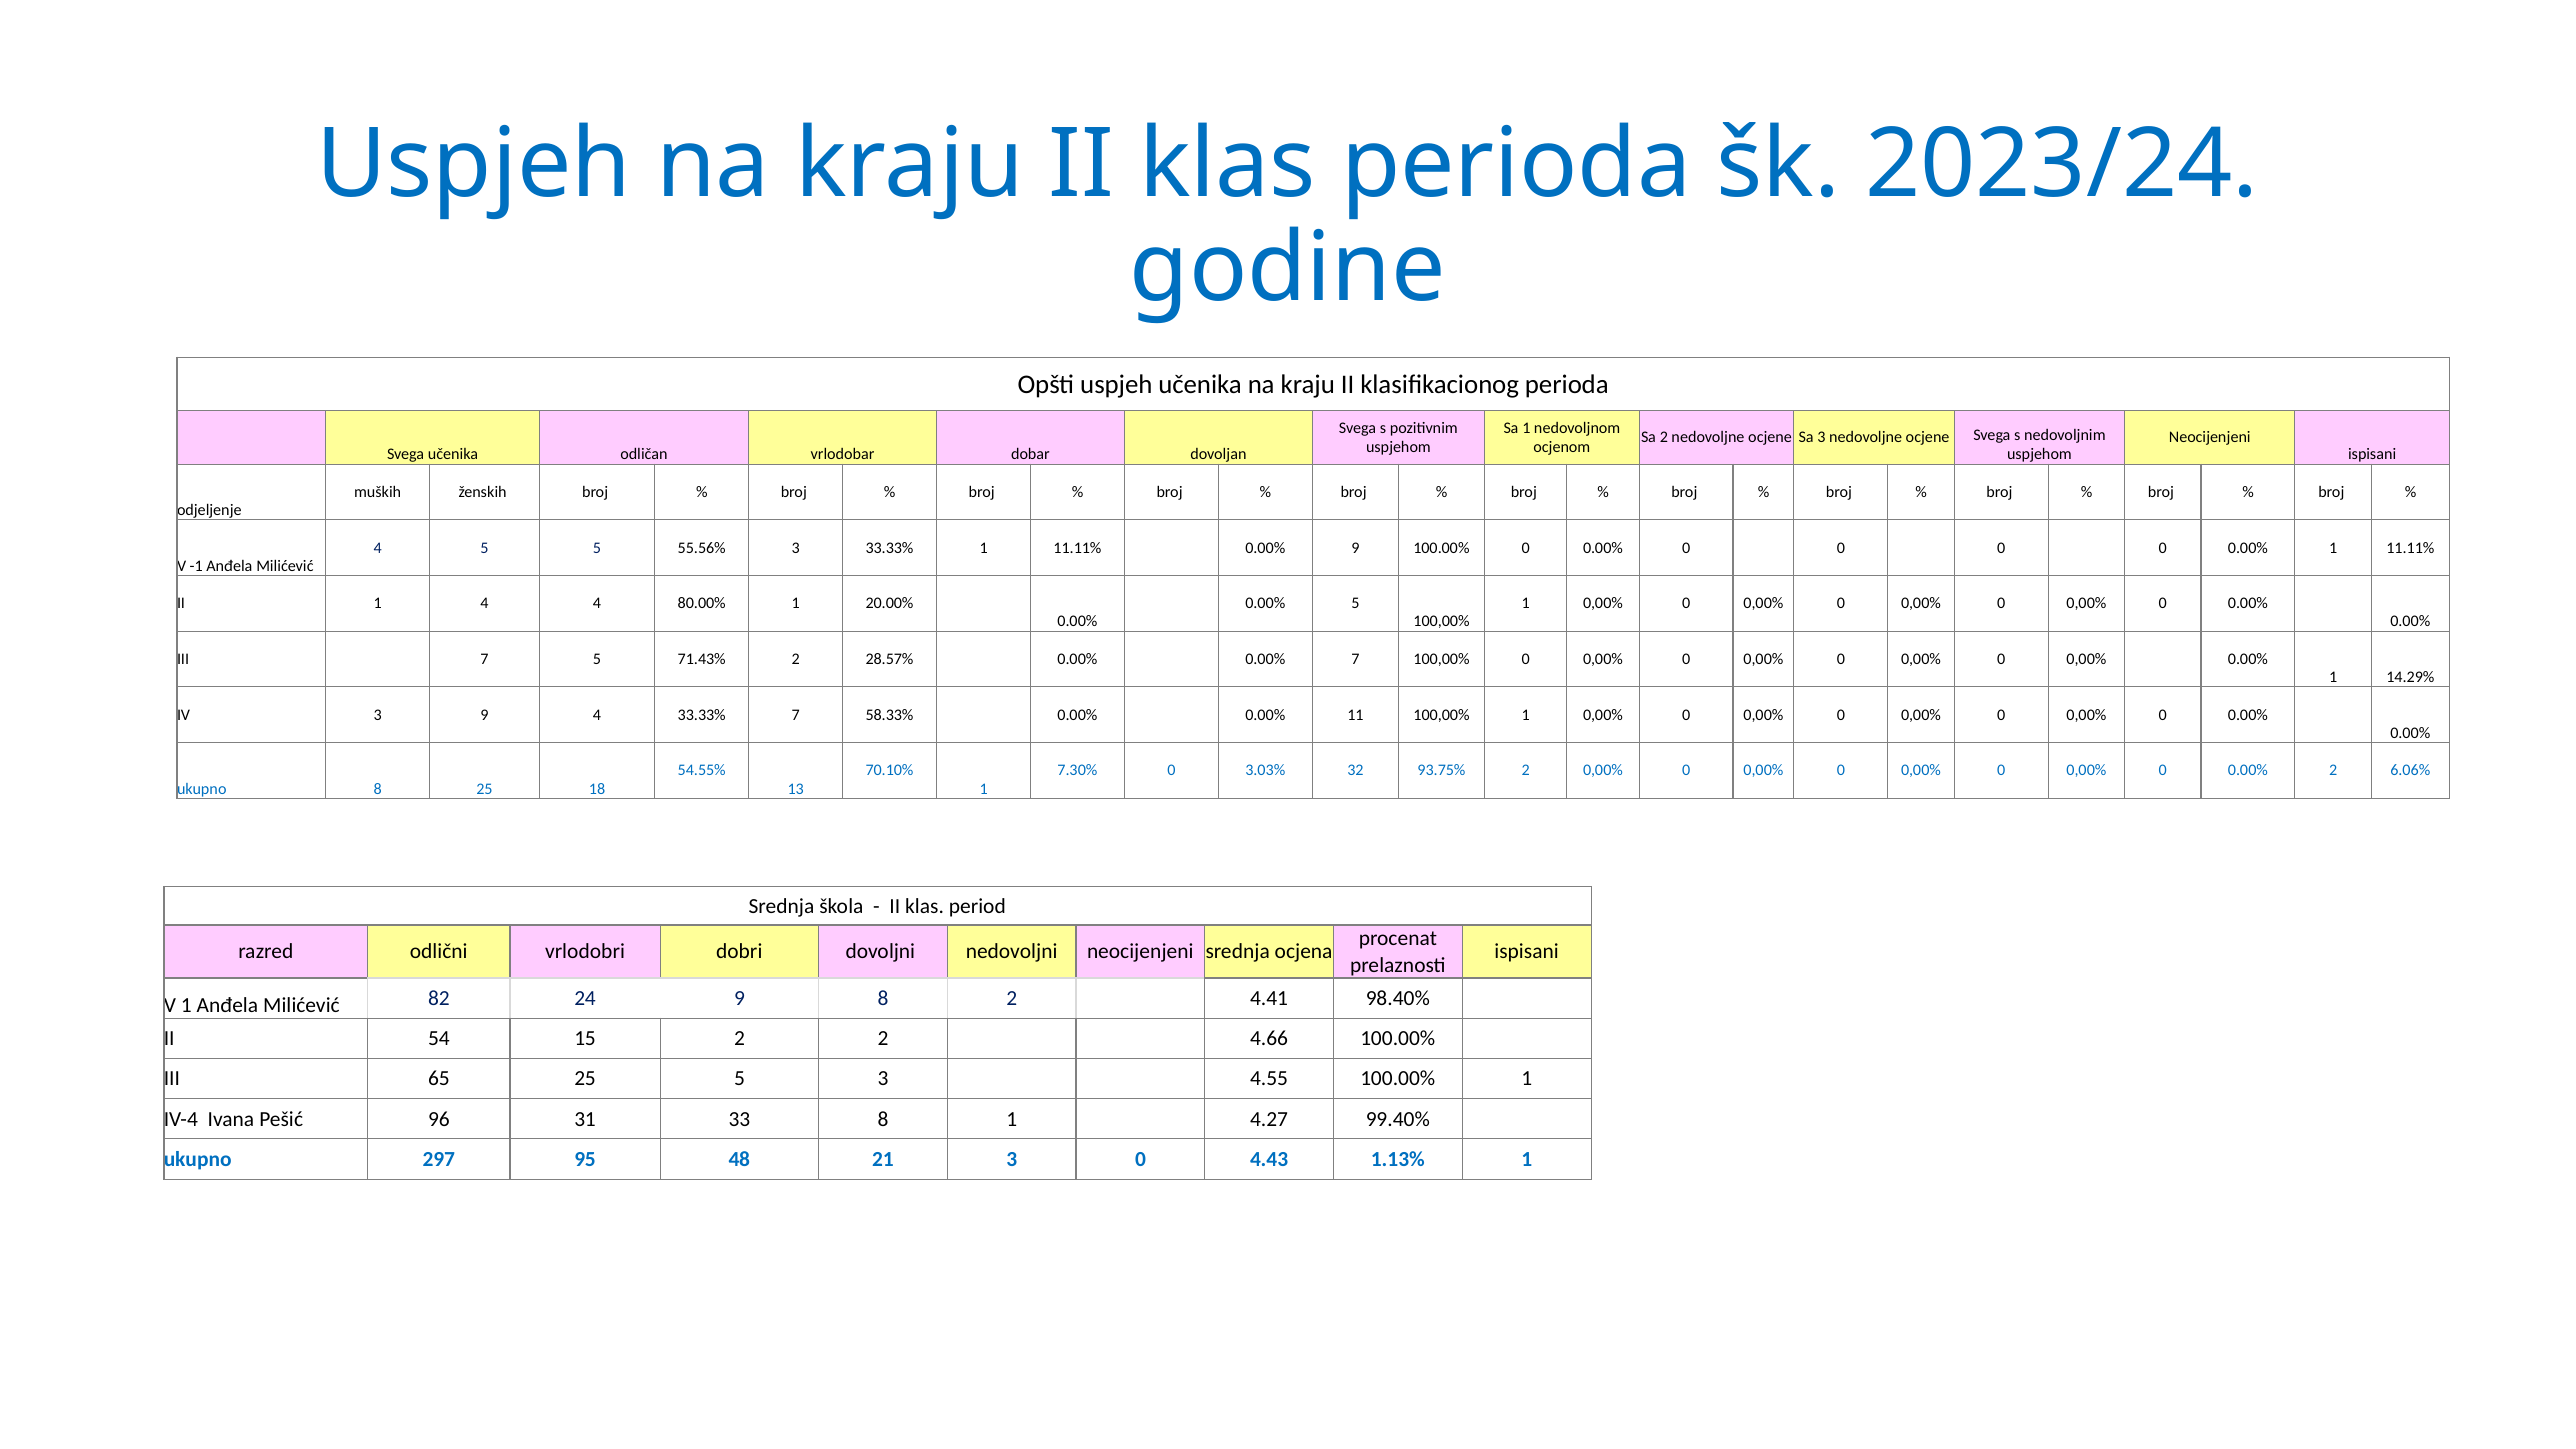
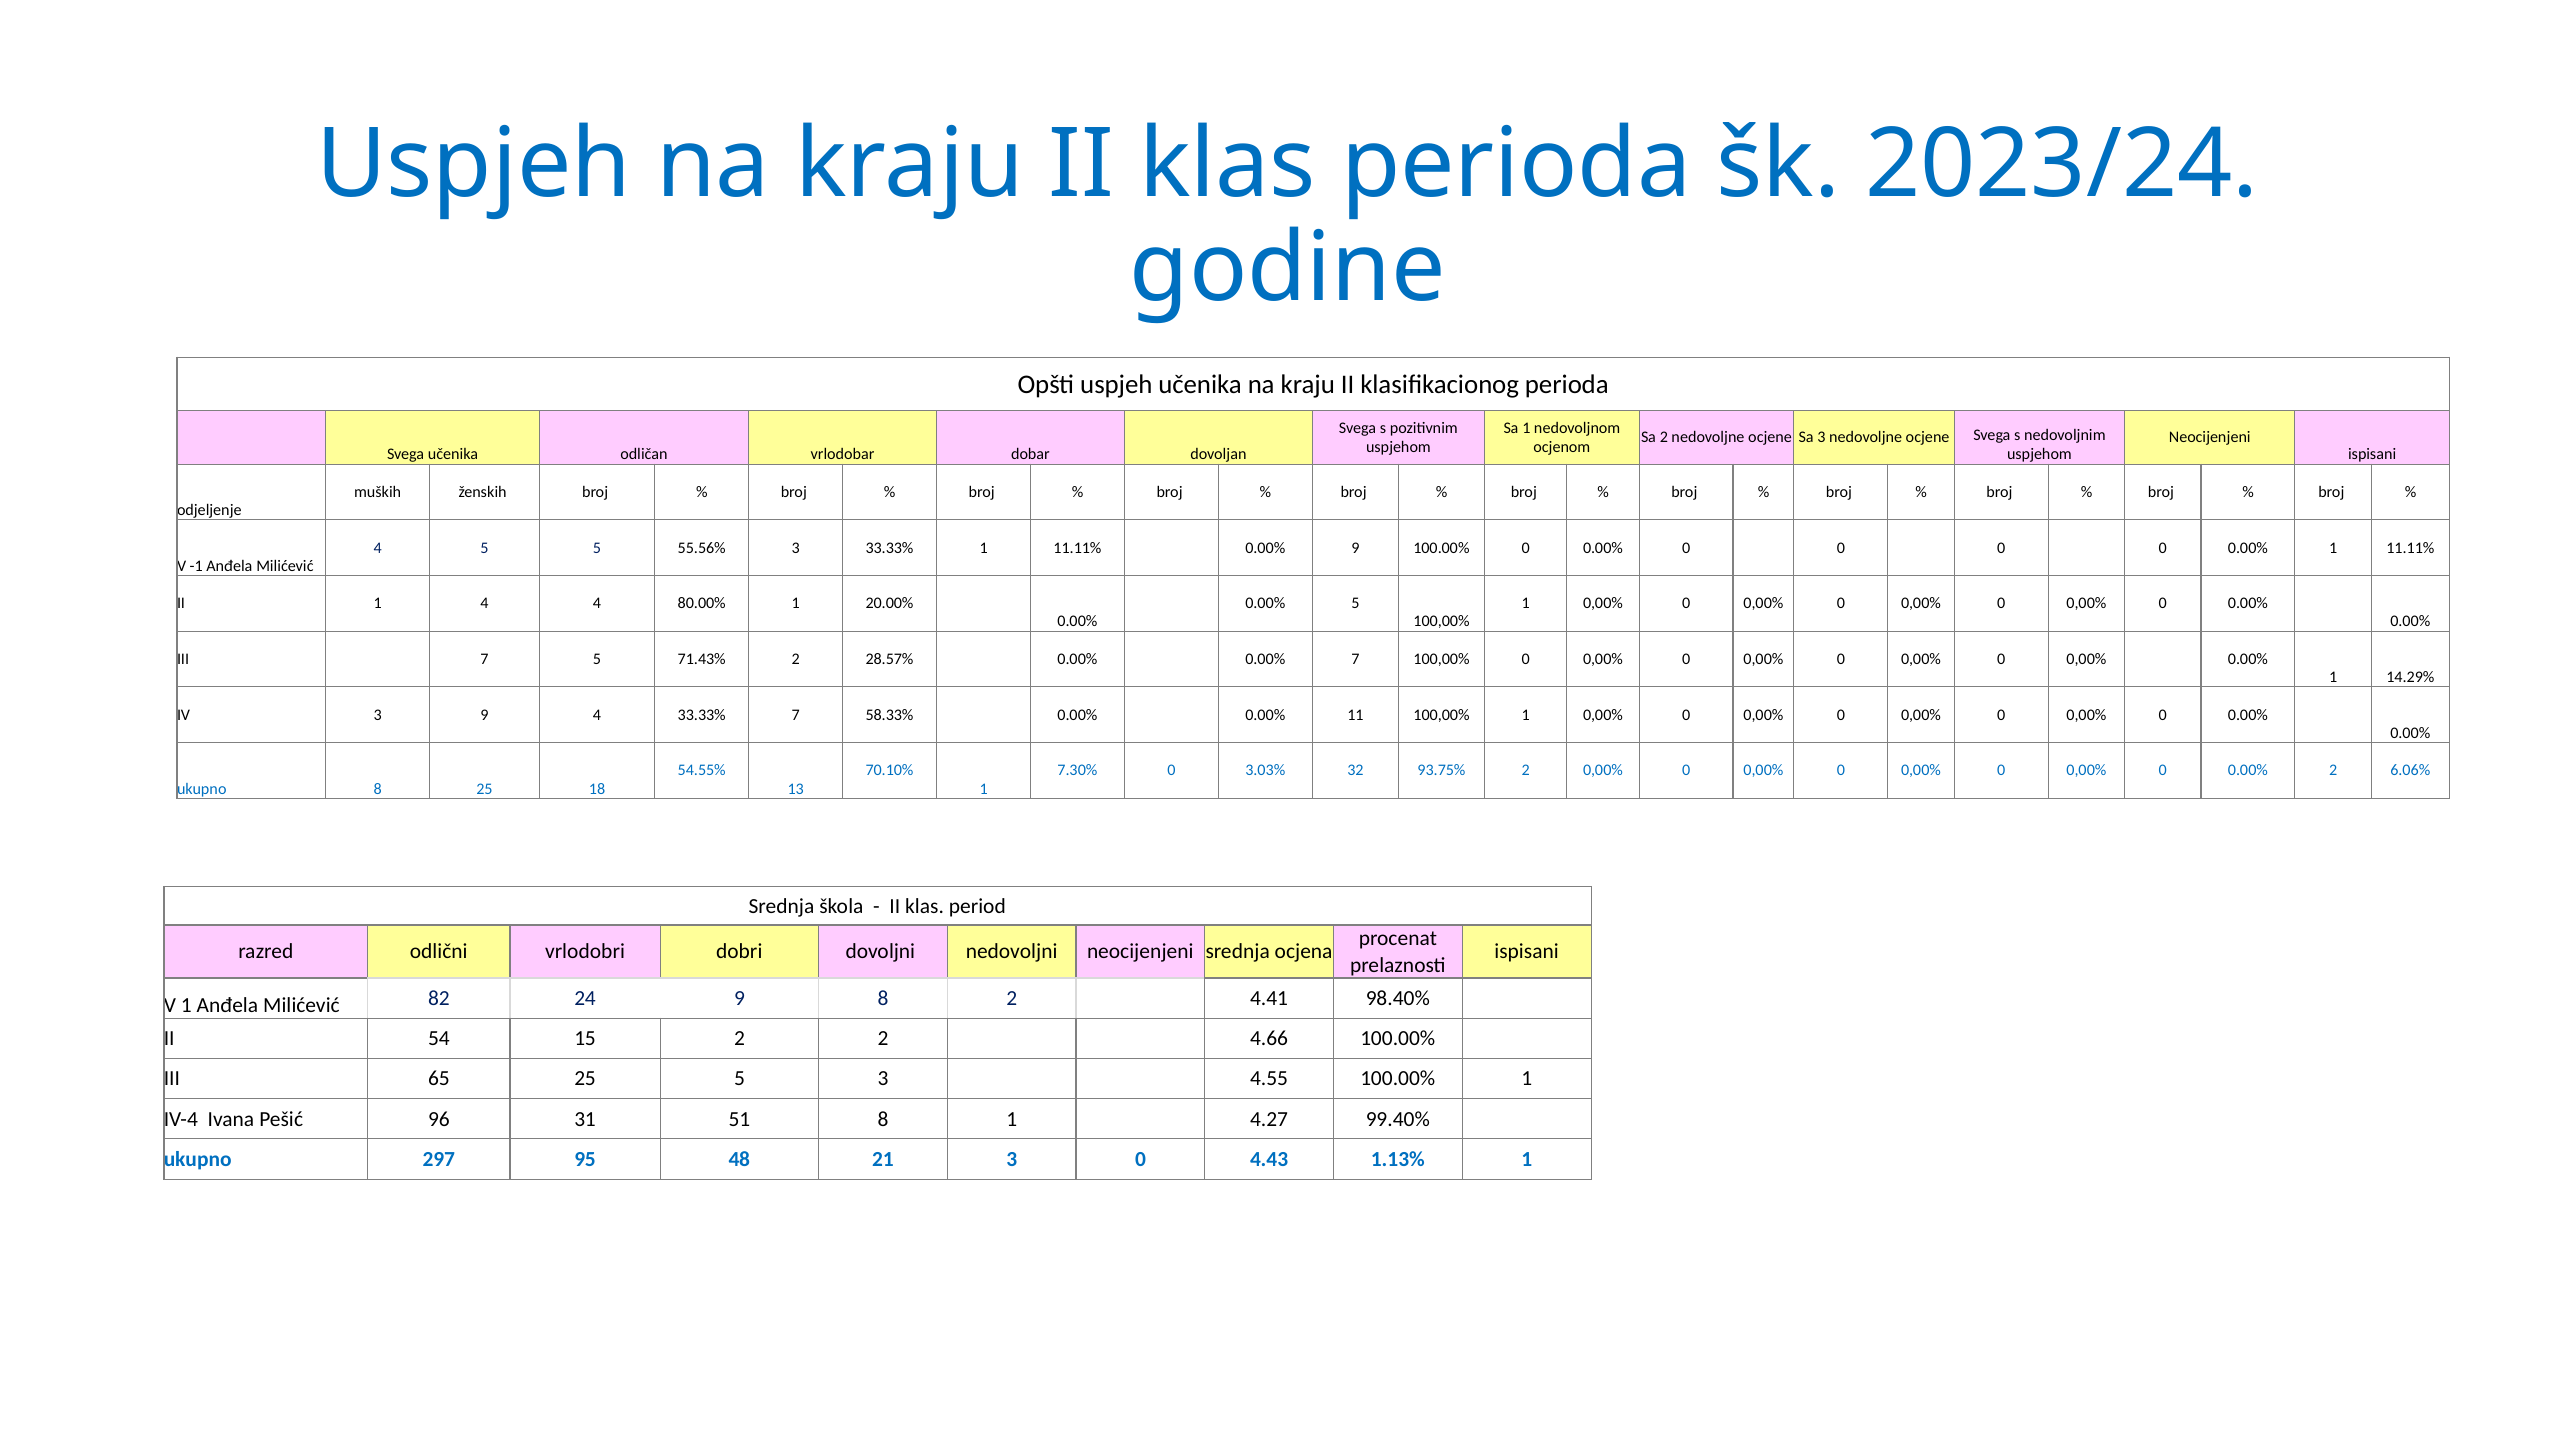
33: 33 -> 51
